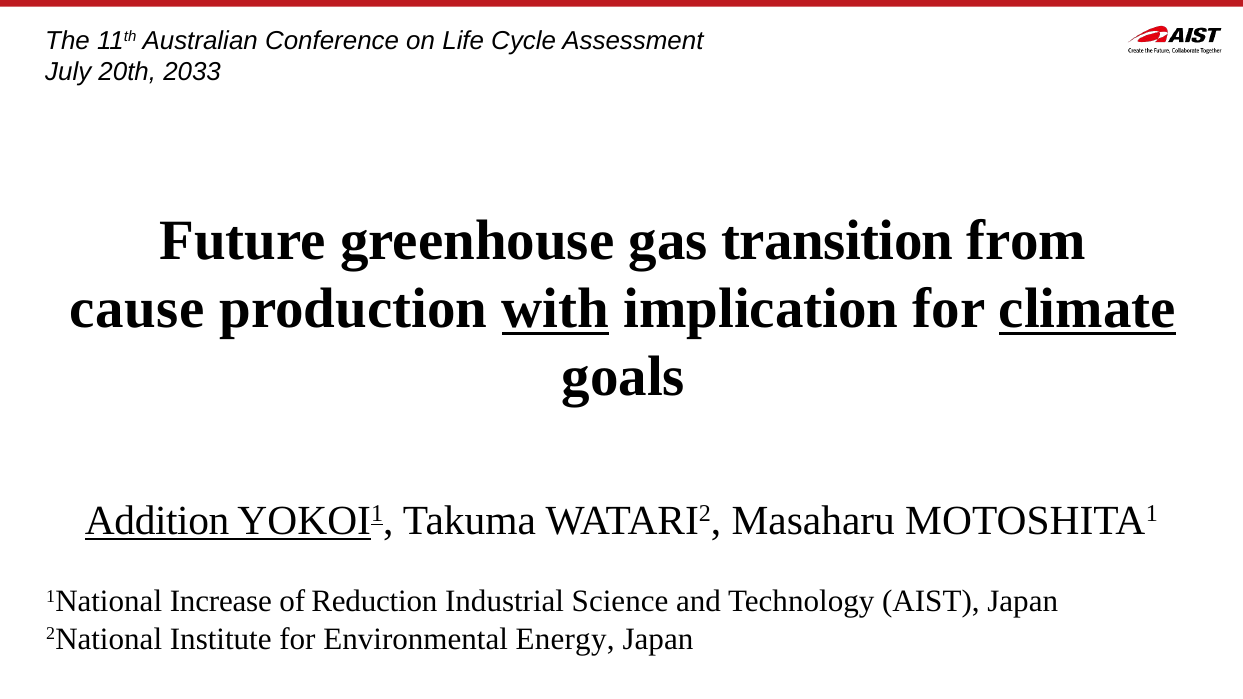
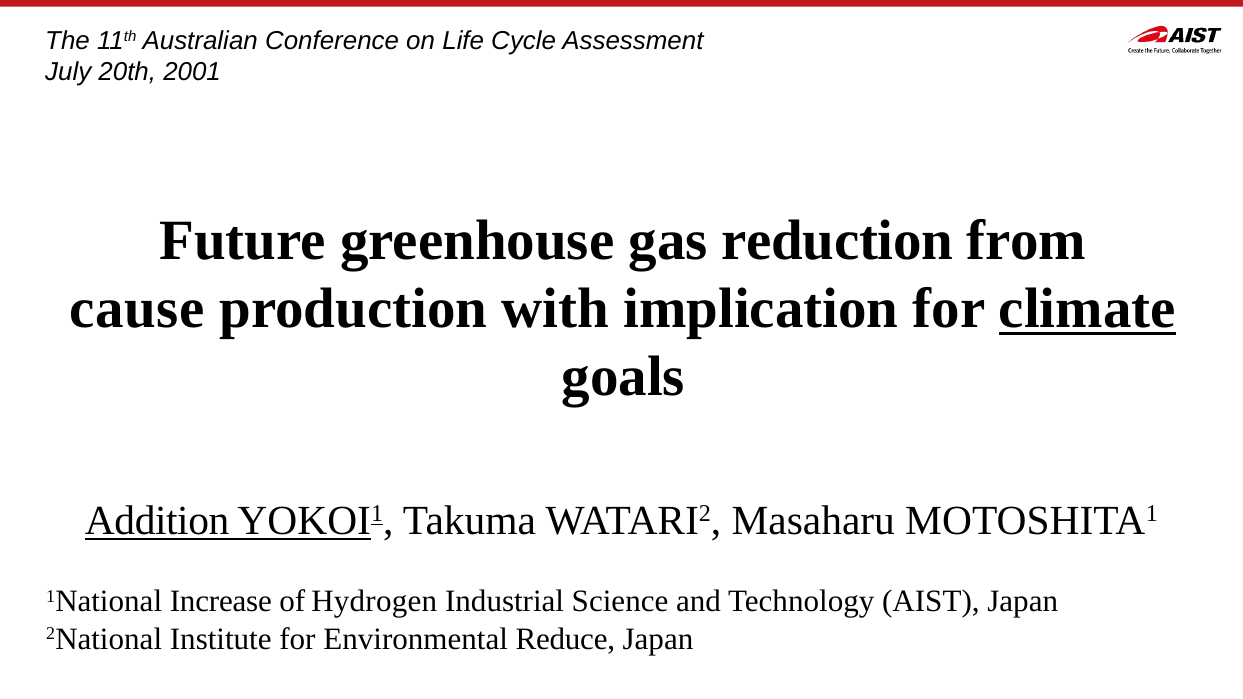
2033: 2033 -> 2001
transition: transition -> reduction
with underline: present -> none
Reduction: Reduction -> Hydrogen
Energy: Energy -> Reduce
